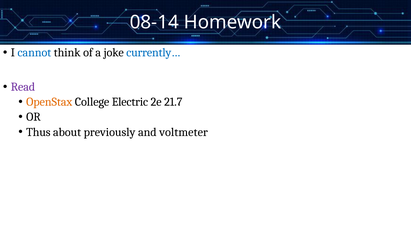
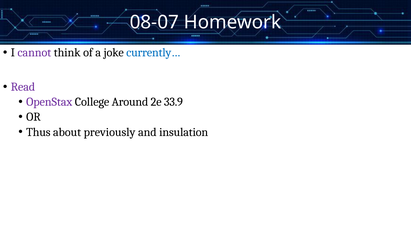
08-14: 08-14 -> 08-07
cannot colour: blue -> purple
OpenStax colour: orange -> purple
Electric: Electric -> Around
21.7: 21.7 -> 33.9
voltmeter: voltmeter -> insulation
